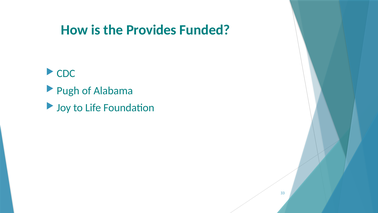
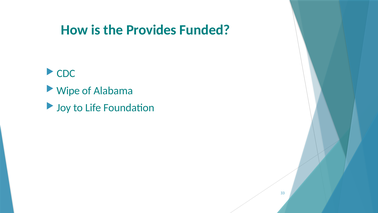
Pugh: Pugh -> Wipe
